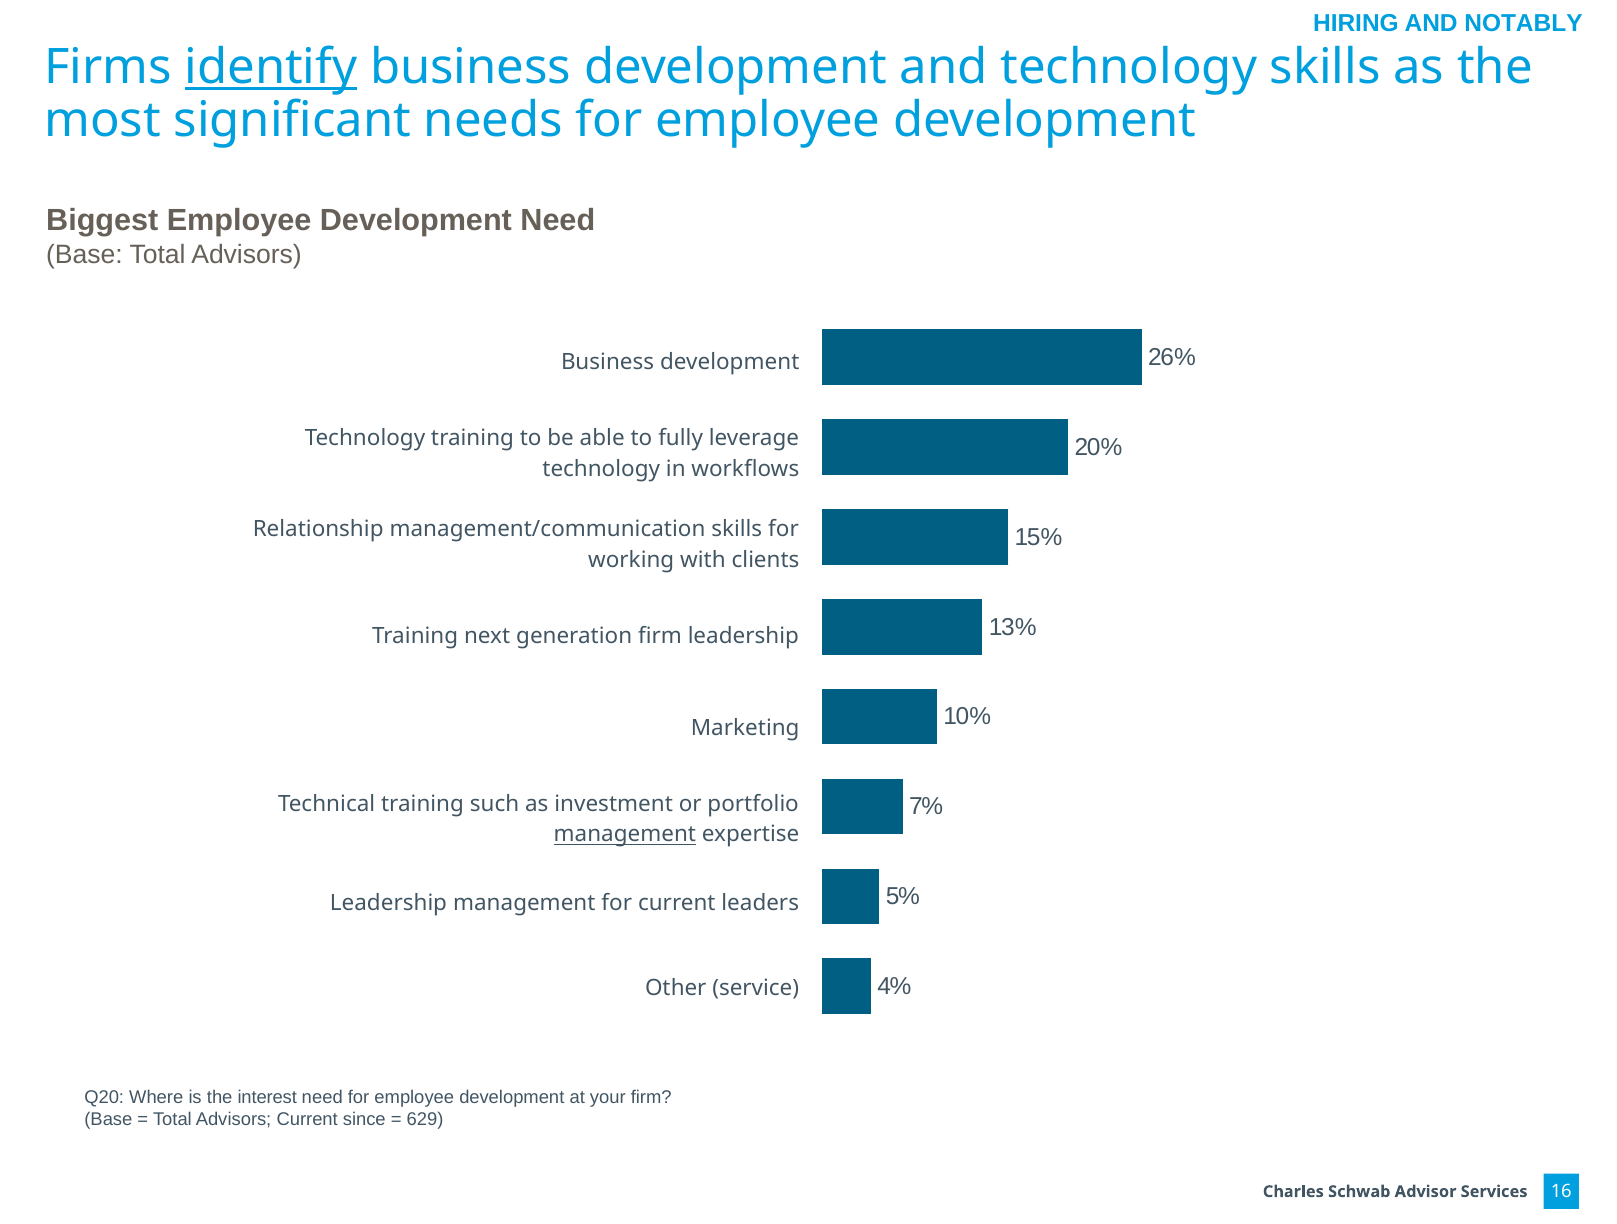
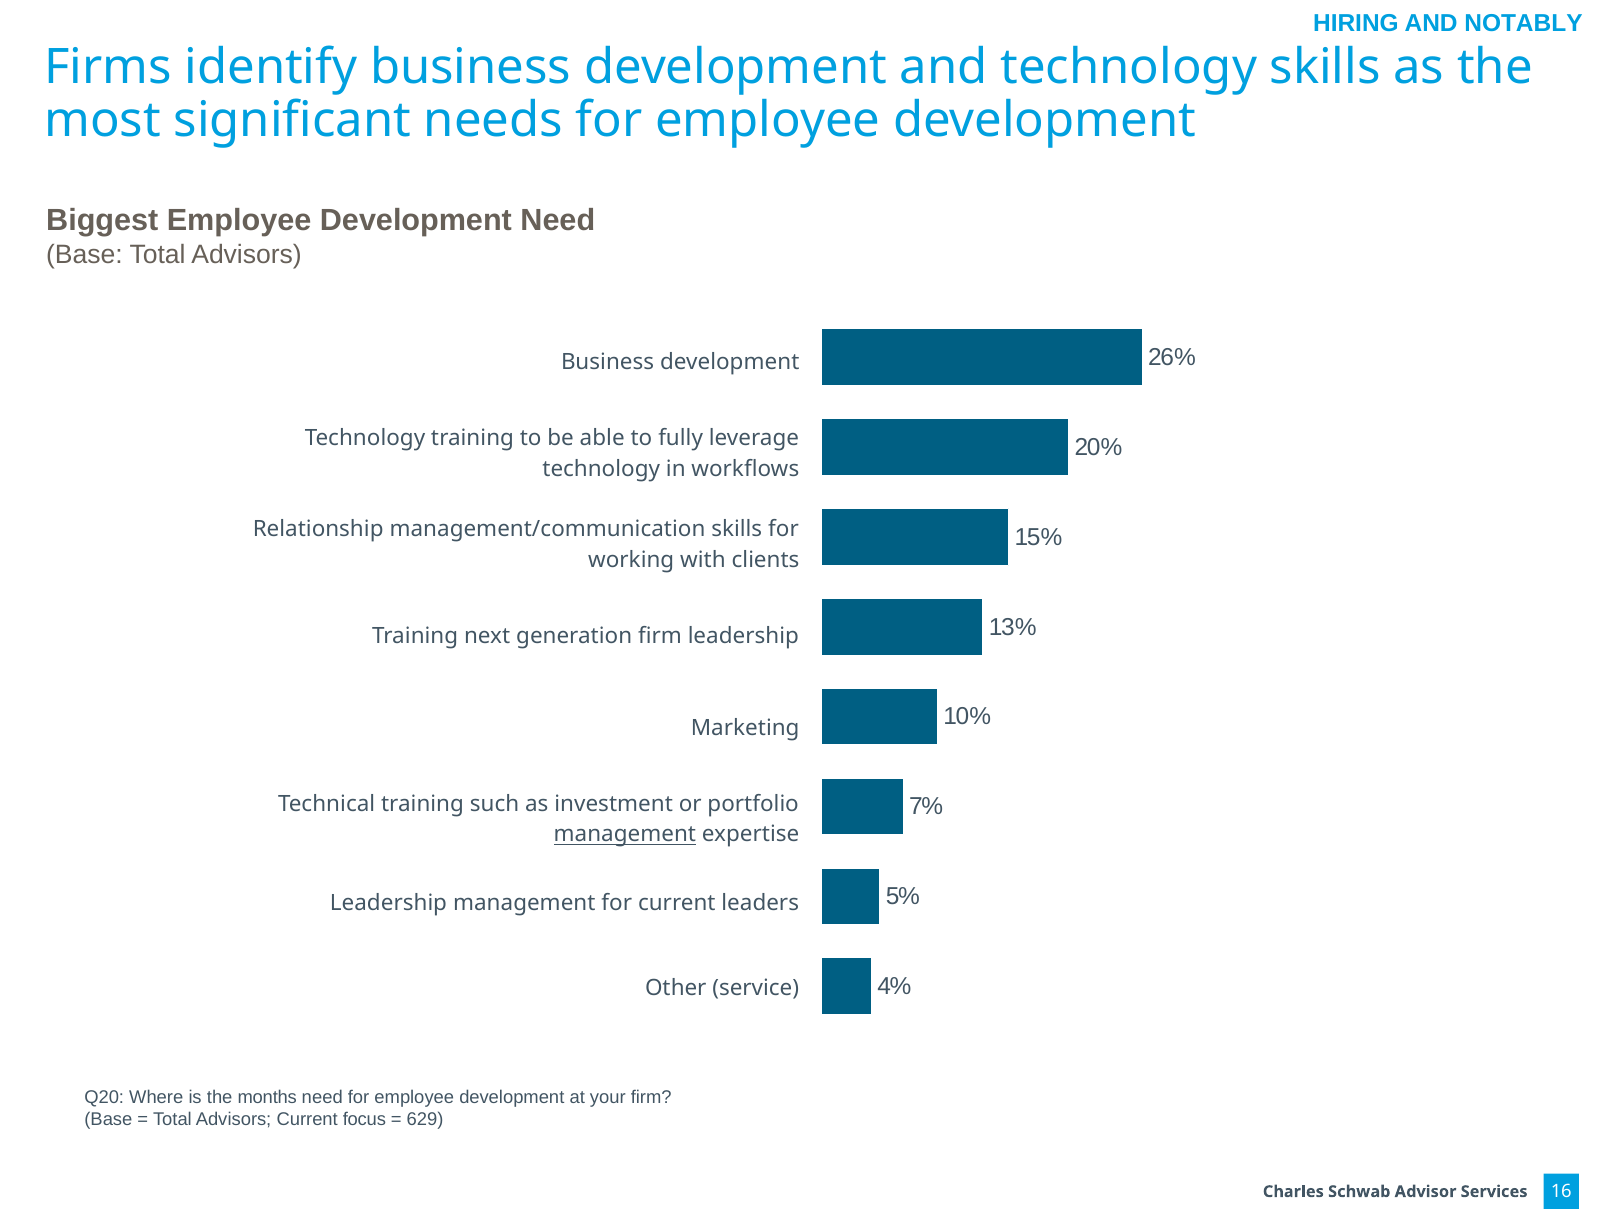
identify underline: present -> none
interest: interest -> months
since: since -> focus
